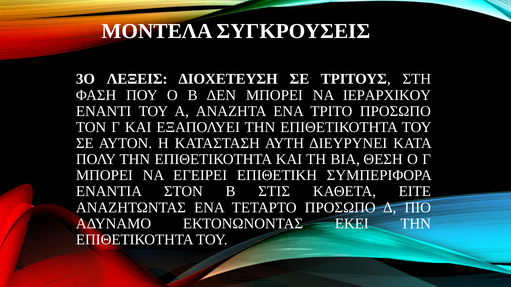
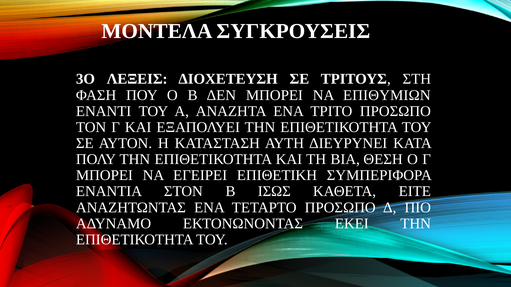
ΙΕΡΑΡΧΙΚΟΥ: ΙΕΡΑΡΧΙΚΟΥ -> ΕΠΙΘΥΜΙΩΝ
ΣΤΙΣ: ΣΤΙΣ -> ΙΣΩΣ
